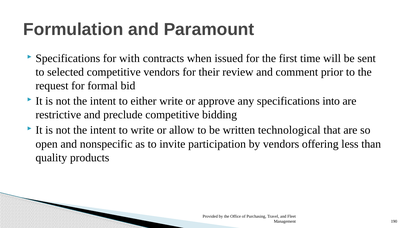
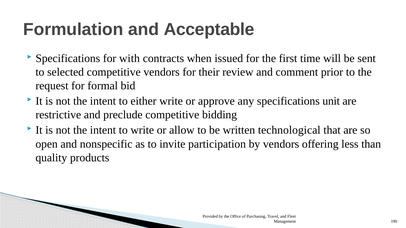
Paramount: Paramount -> Acceptable
into: into -> unit
